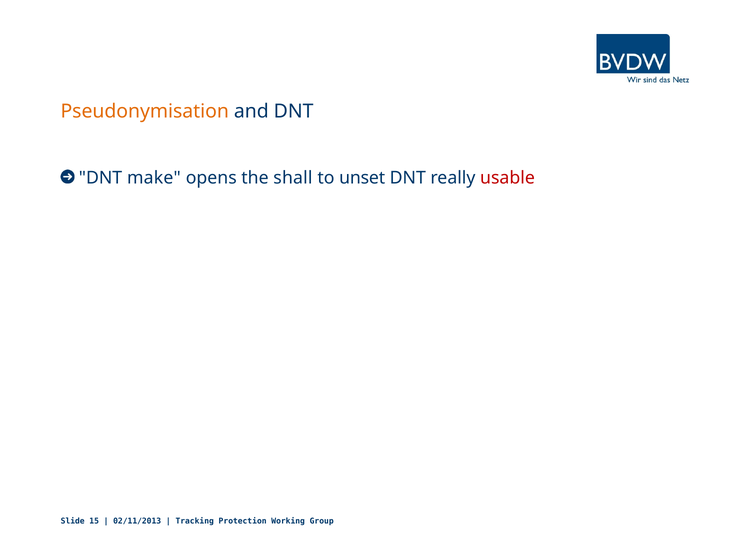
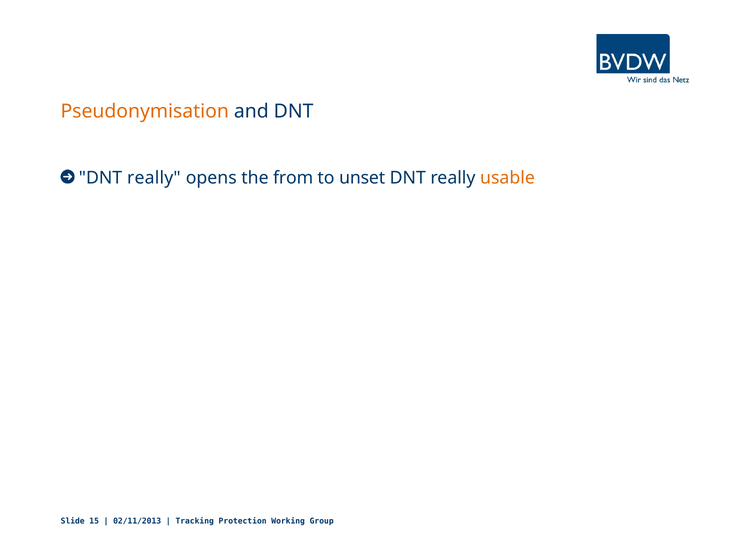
make at (154, 178): make -> really
shall: shall -> from
usable colour: red -> orange
